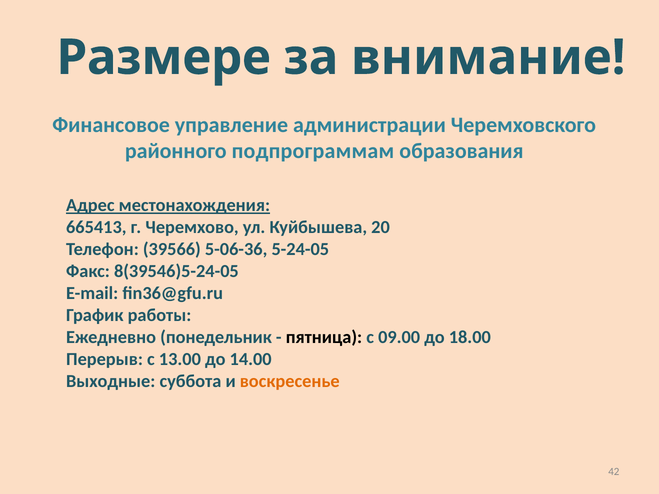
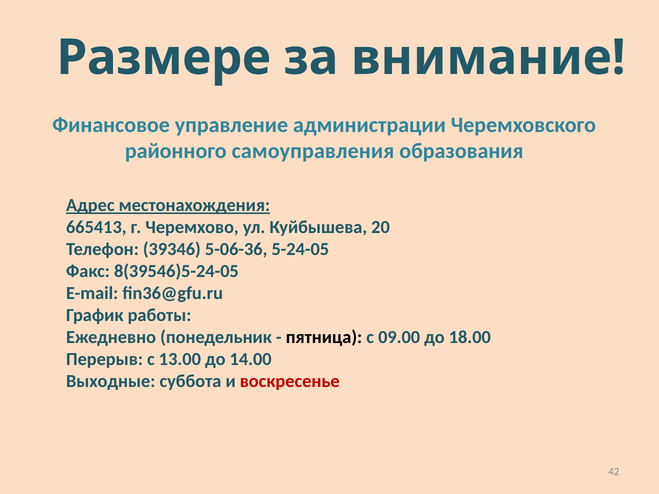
подпрограммам: подпрограммам -> самоуправления
39566: 39566 -> 39346
воскресенье colour: orange -> red
